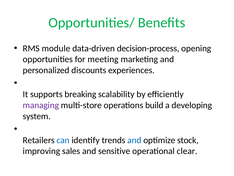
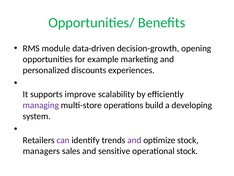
decision-process: decision-process -> decision-growth
meeting: meeting -> example
breaking: breaking -> improve
can colour: blue -> purple
and at (134, 140) colour: blue -> purple
improving: improving -> managers
operational clear: clear -> stock
